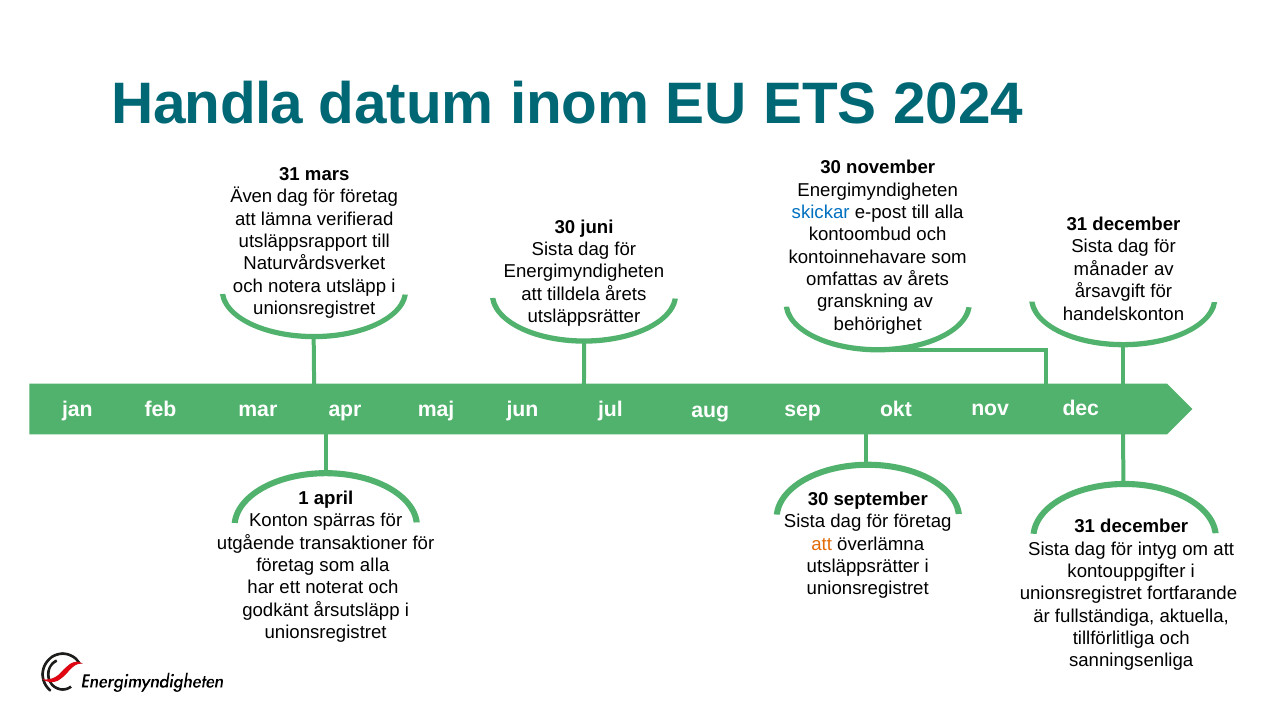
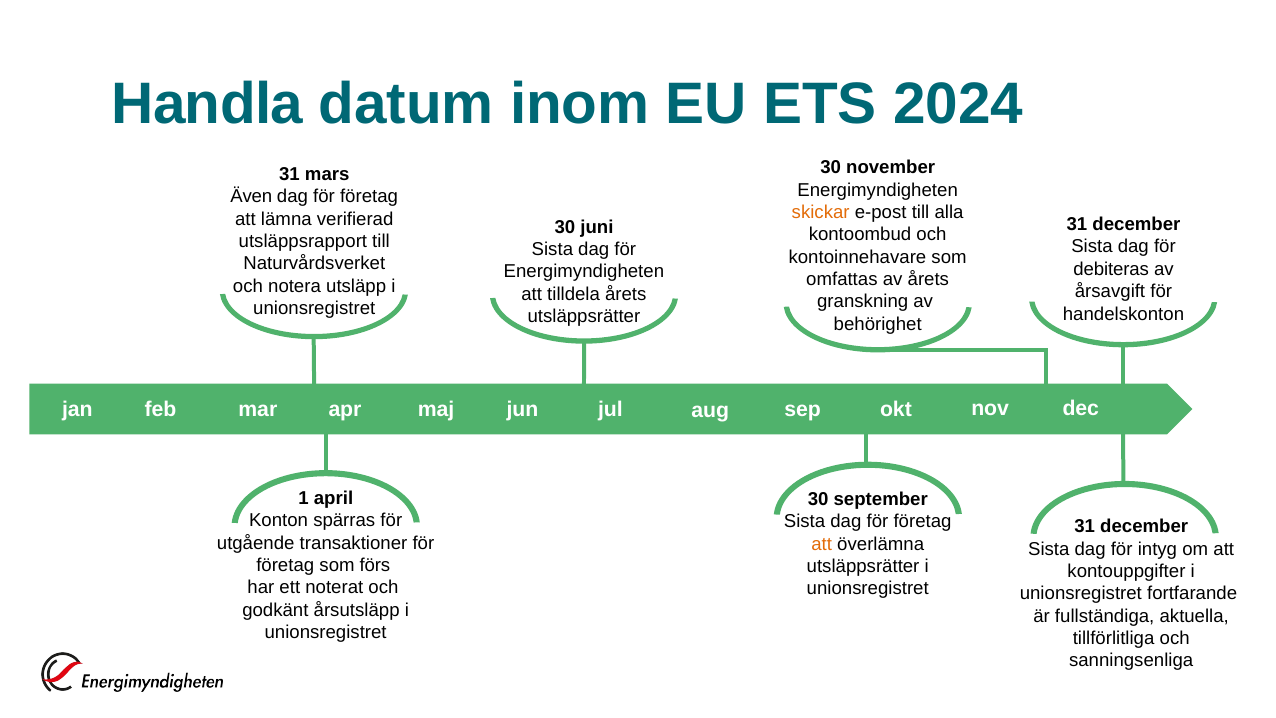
skickar colour: blue -> orange
månader: månader -> debiteras
som alla: alla -> förs
